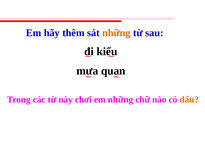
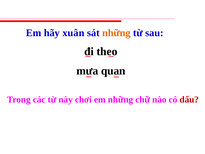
thêm: thêm -> xuân
kiểu: kiểu -> theo
dấu colour: orange -> red
